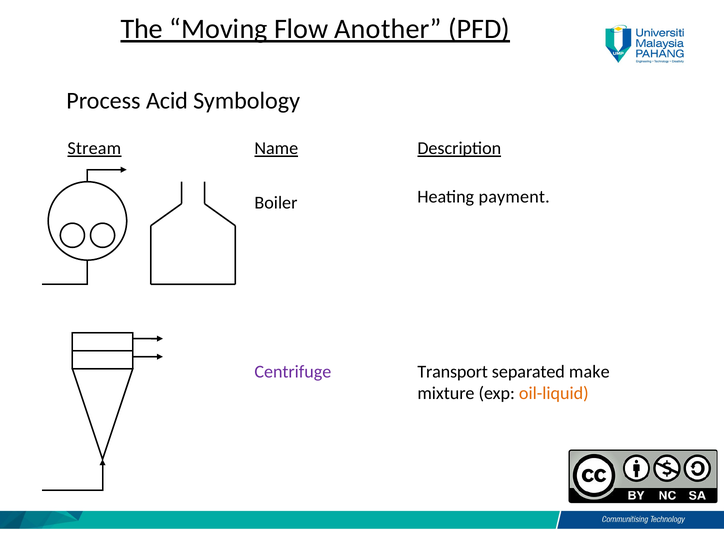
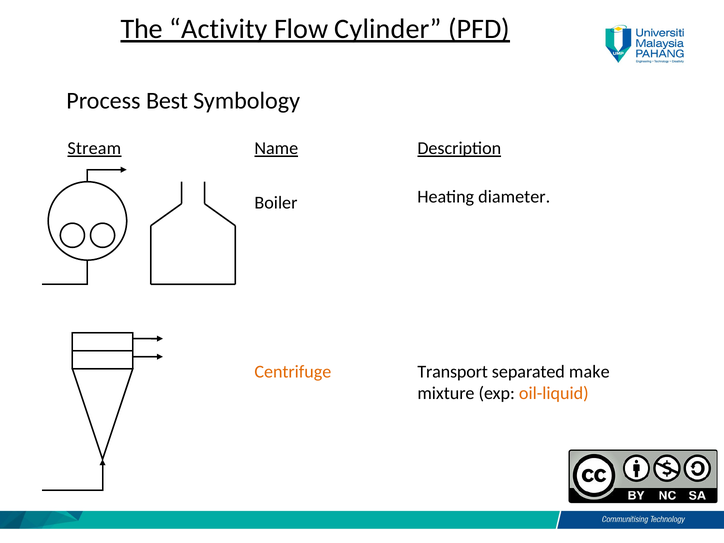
Moving: Moving -> Activity
Another: Another -> Cylinder
Acid: Acid -> Best
payment: payment -> diameter
Centrifuge colour: purple -> orange
